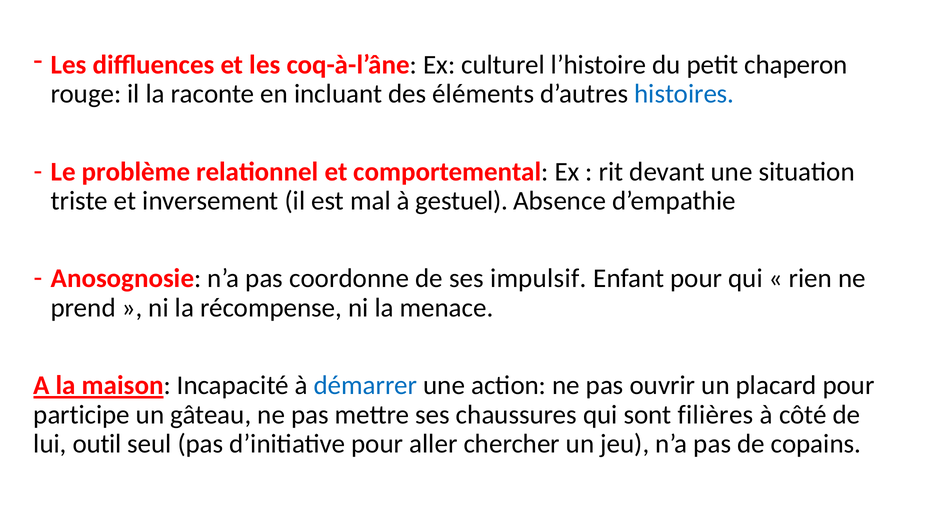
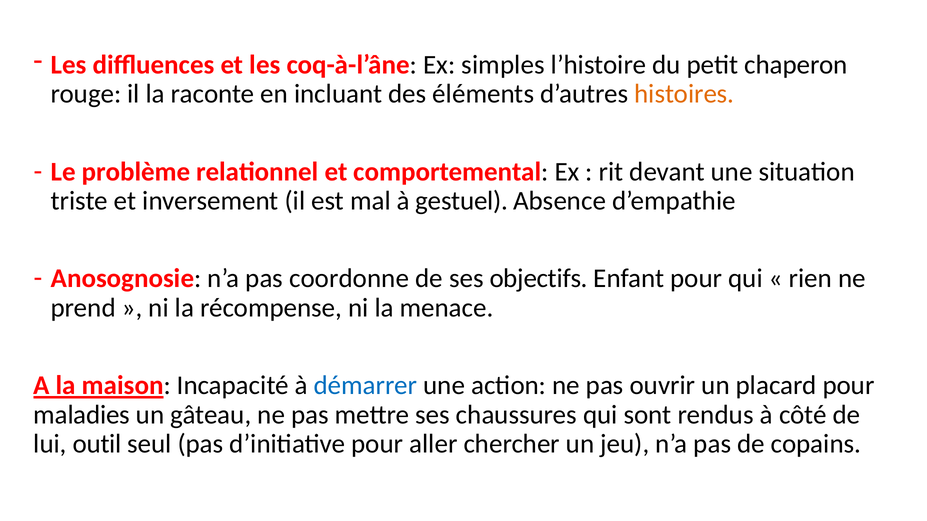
culturel: culturel -> simples
histoires colour: blue -> orange
impulsif: impulsif -> objectifs
participe: participe -> maladies
filières: filières -> rendus
